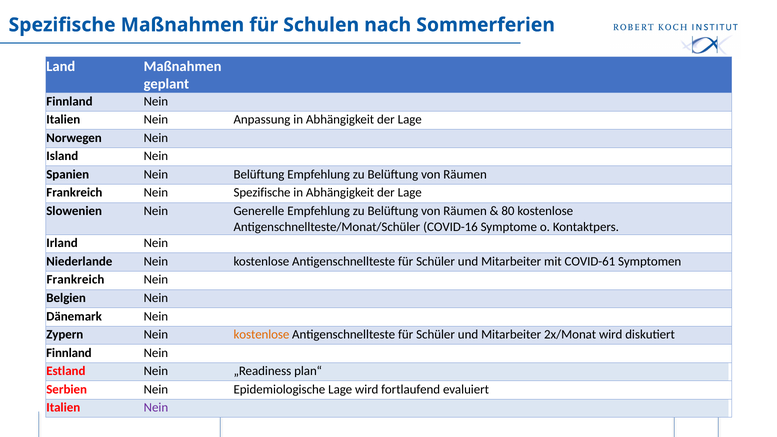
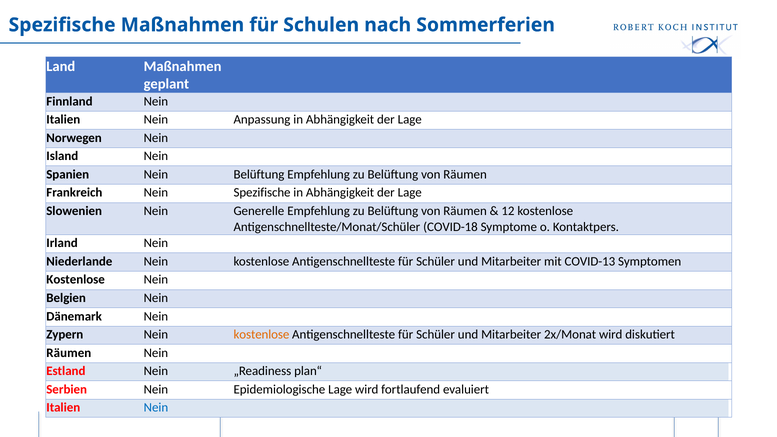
80: 80 -> 12
COVID-16: COVID-16 -> COVID-18
COVID-61: COVID-61 -> COVID-13
Frankreich at (75, 280): Frankreich -> Kostenlose
Finnland at (69, 353): Finnland -> Räumen
Nein at (156, 408) colour: purple -> blue
